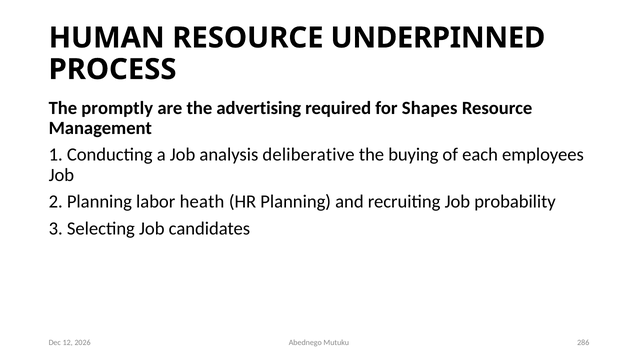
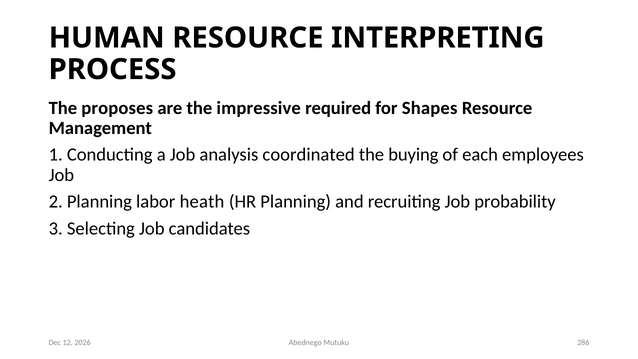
UNDERPINNED: UNDERPINNED -> INTERPRETING
promptly: promptly -> proposes
advertising: advertising -> impressive
deliberative: deliberative -> coordinated
